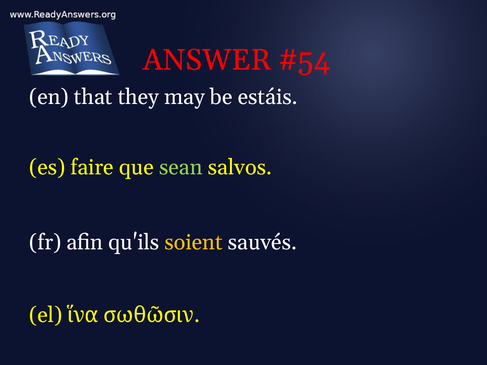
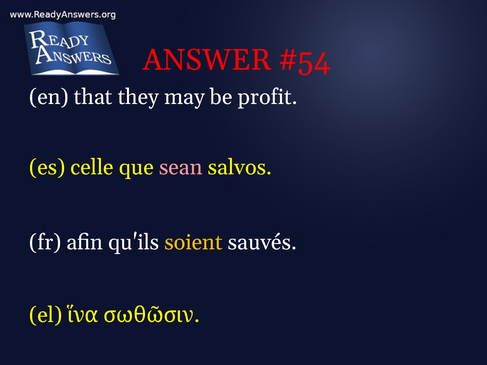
estáis: estáis -> profit
faire: faire -> celle
sean colour: light green -> pink
